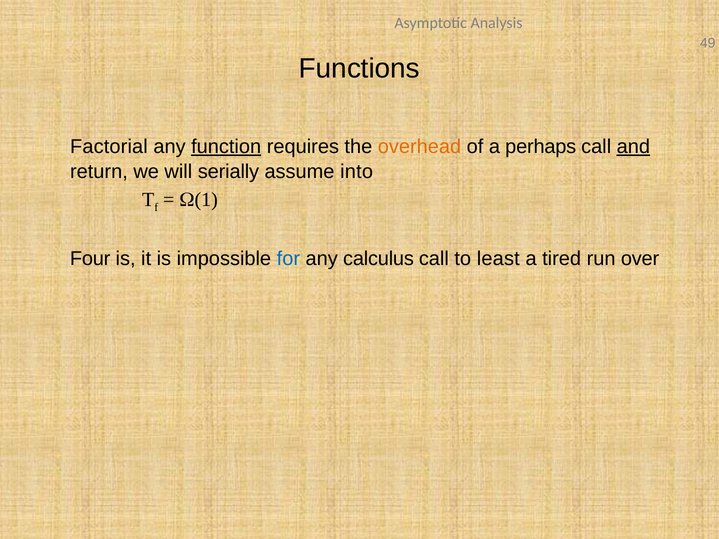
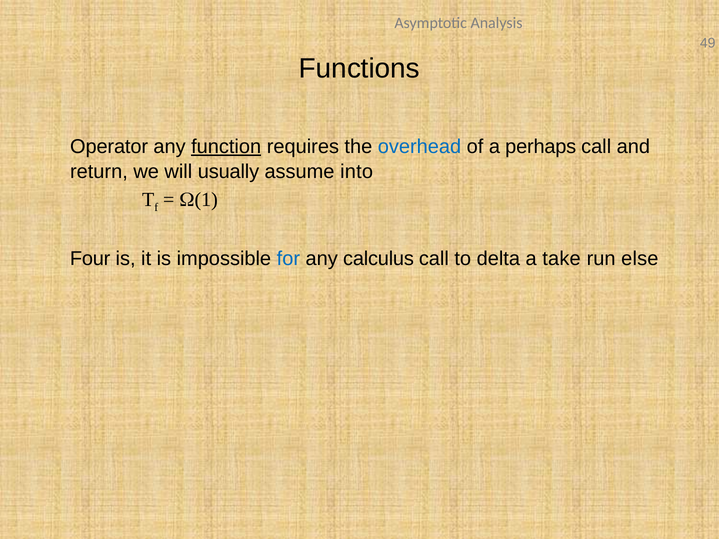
Factorial: Factorial -> Operator
overhead colour: orange -> blue
and underline: present -> none
serially: serially -> usually
least: least -> delta
tired: tired -> take
over: over -> else
